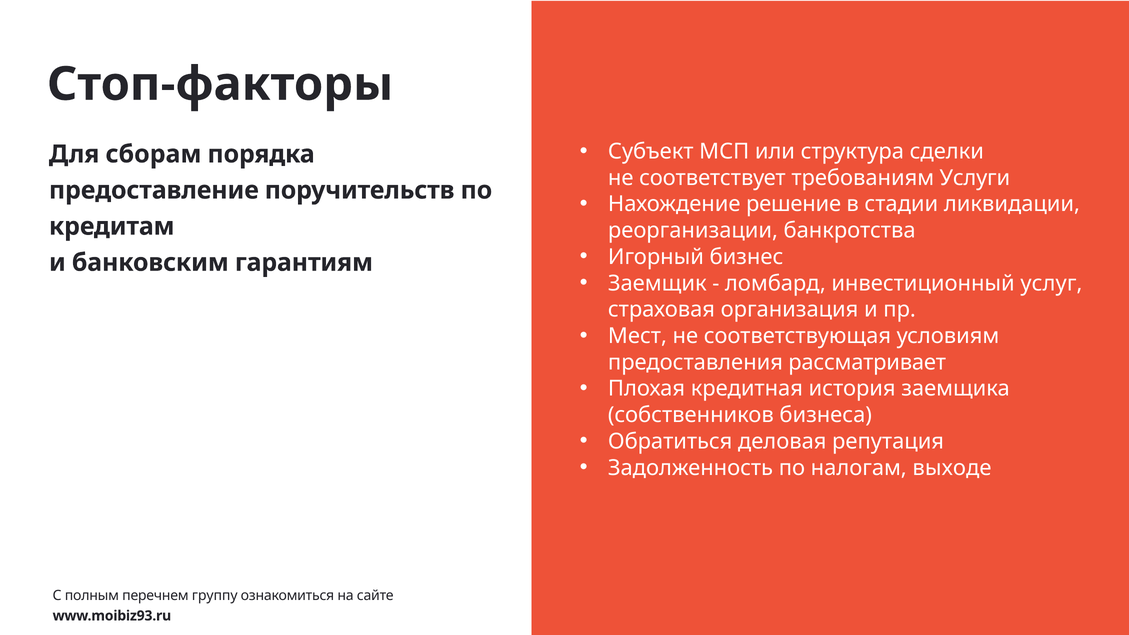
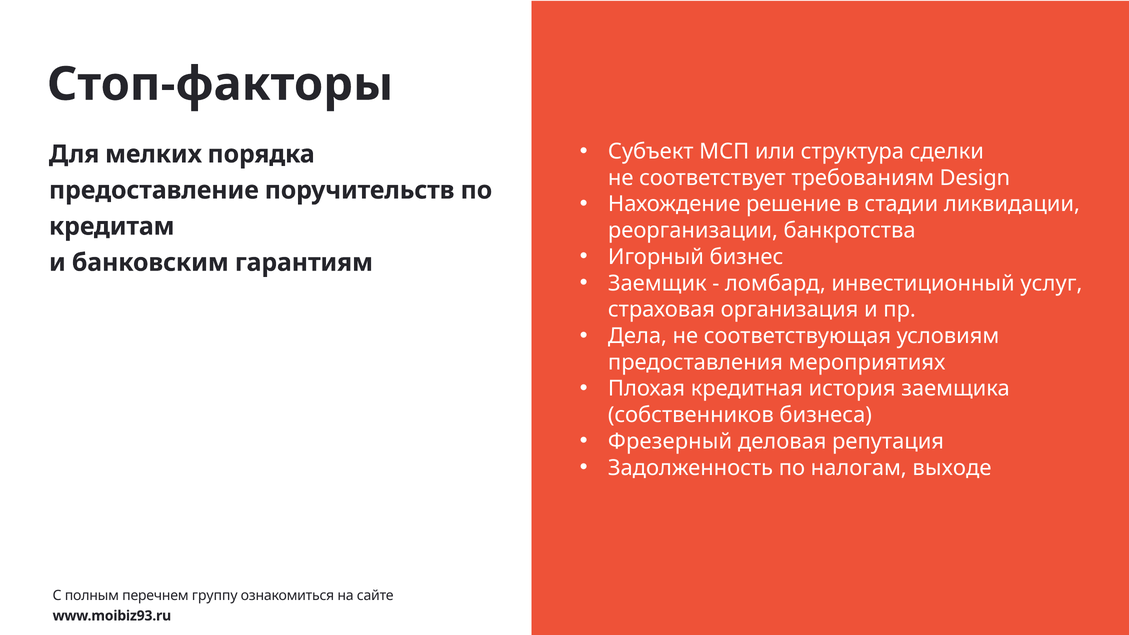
сборам: сборам -> мелких
Услуги: Услуги -> Design
Мест: Мест -> Дела
рассматривает: рассматривает -> мероприятиях
Обратиться: Обратиться -> Фрезерный
